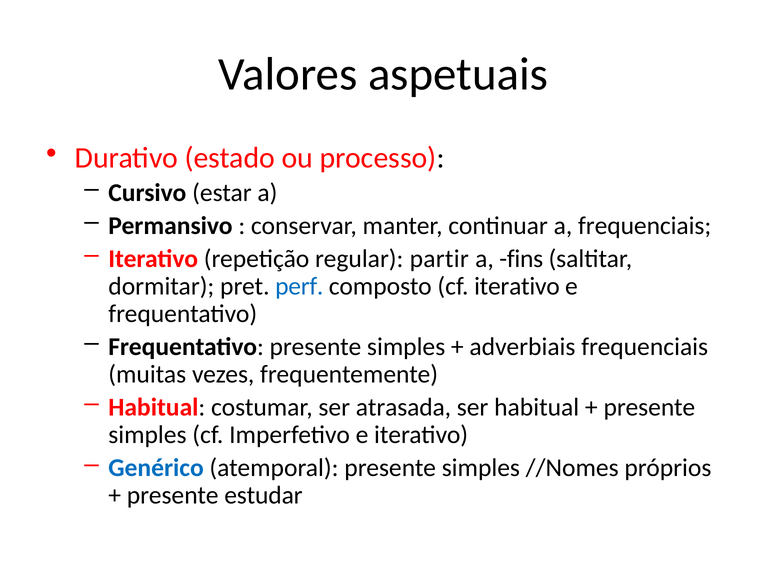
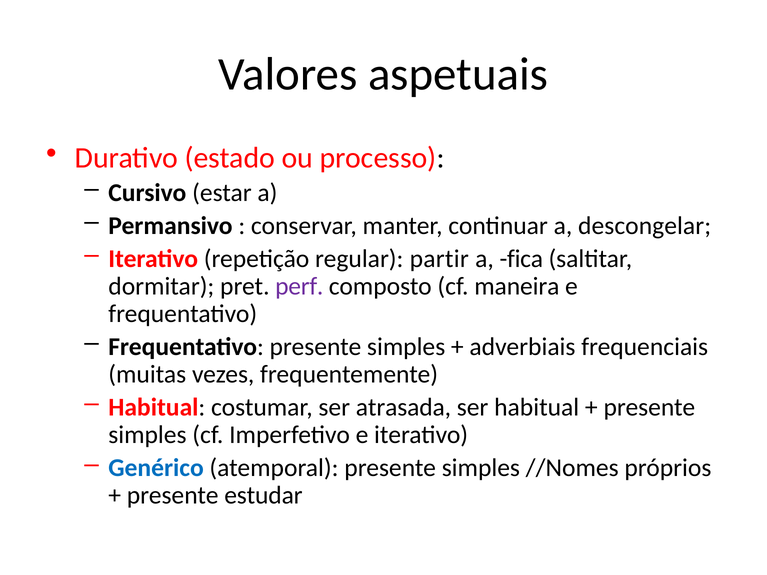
a frequenciais: frequenciais -> descongelar
fins: fins -> fica
perf colour: blue -> purple
cf iterativo: iterativo -> maneira
